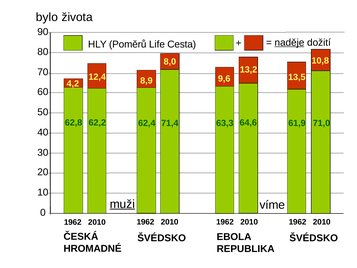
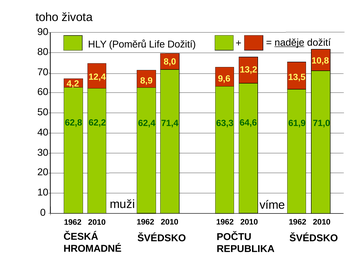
bylo: bylo -> toho
Life Cesta: Cesta -> Dožití
muži underline: present -> none
EBOLA: EBOLA -> POČTU
